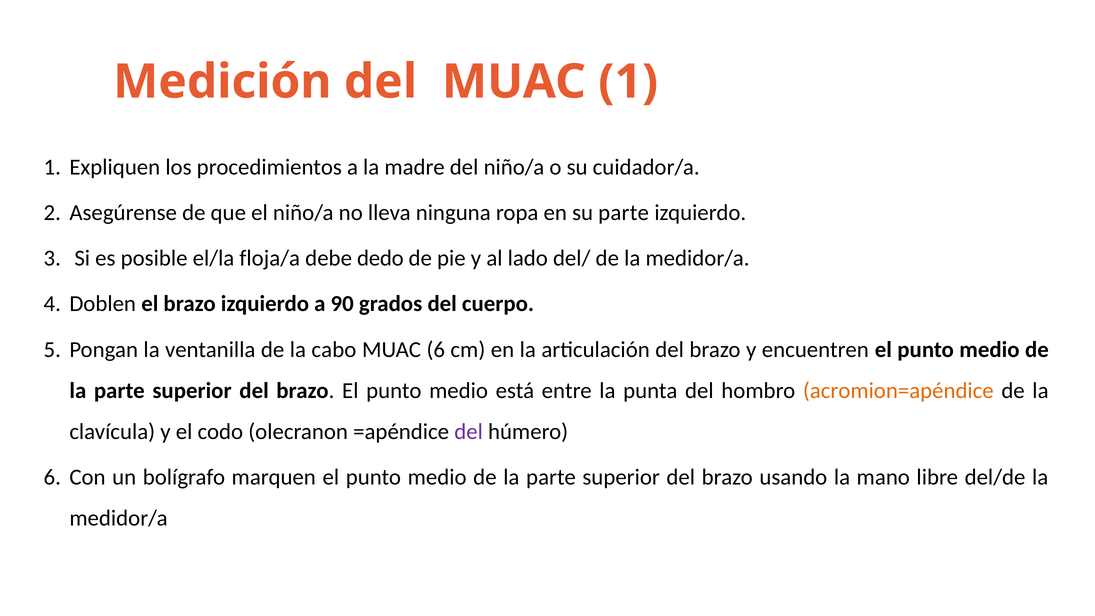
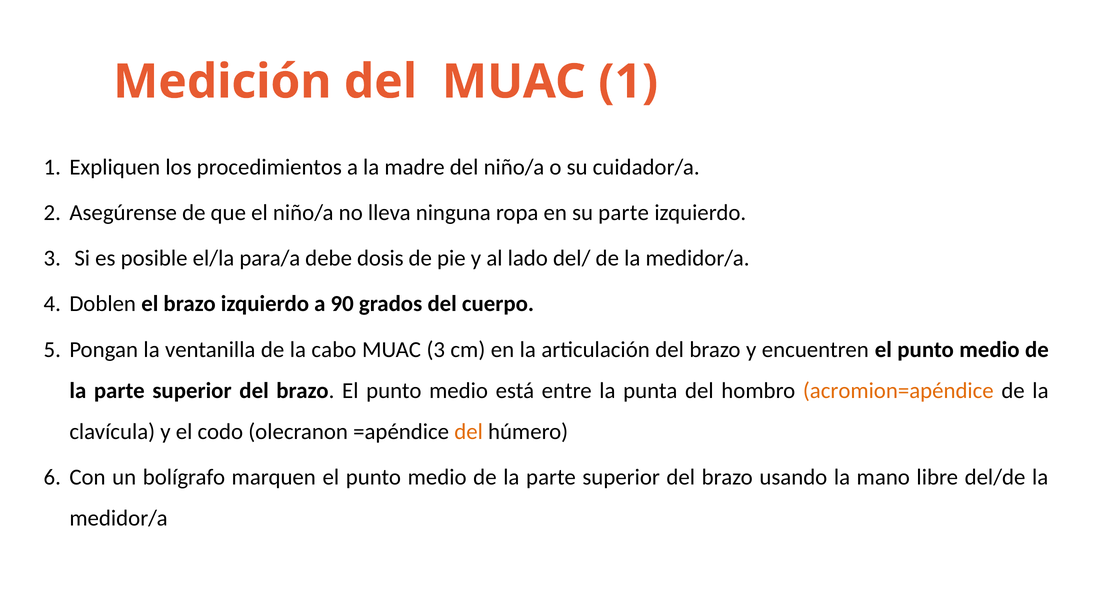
floja/a: floja/a -> para/a
dedo: dedo -> dosis
MUAC 6: 6 -> 3
del at (469, 432) colour: purple -> orange
